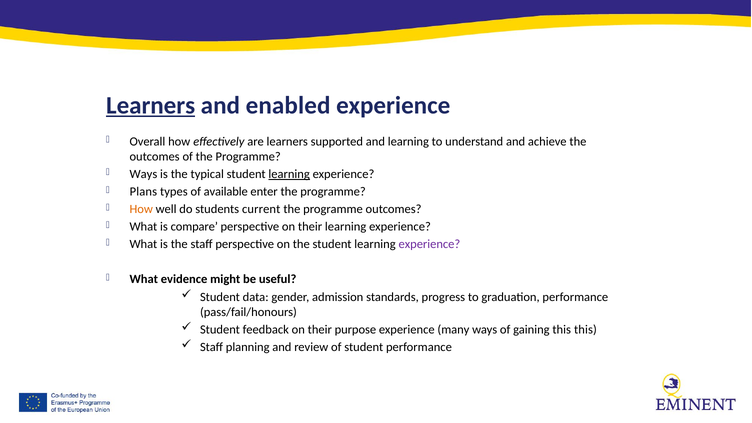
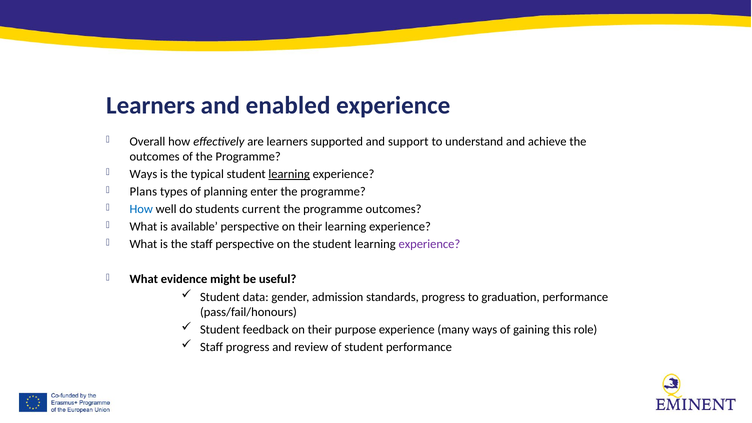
Learners at (151, 105) underline: present -> none
and learning: learning -> support
available: available -> planning
How at (141, 209) colour: orange -> blue
compare: compare -> available
this this: this -> role
Staff planning: planning -> progress
